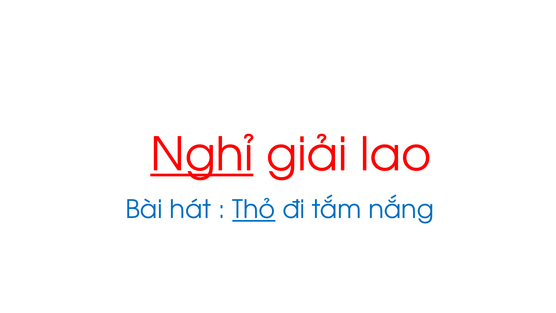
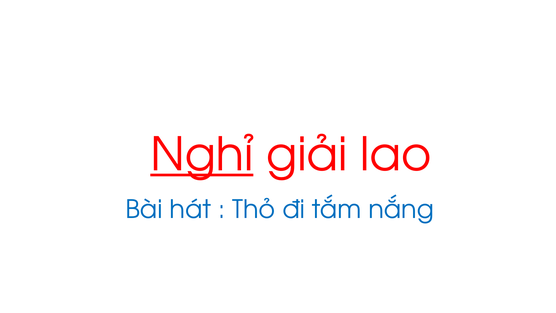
Thỏ underline: present -> none
